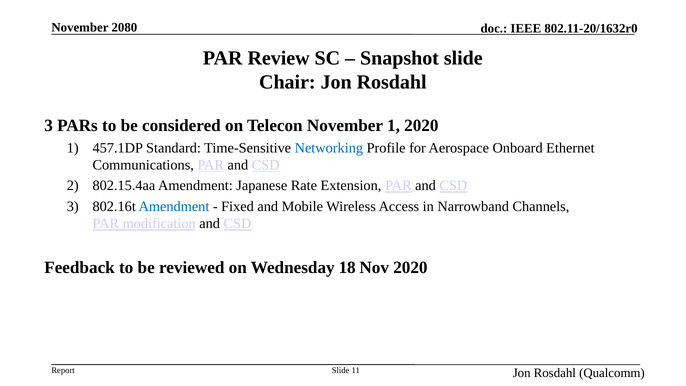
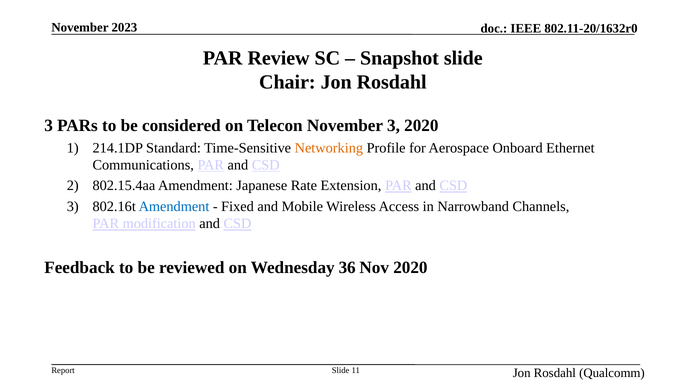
2080: 2080 -> 2023
November 1: 1 -> 3
457.1DP: 457.1DP -> 214.1DP
Networking colour: blue -> orange
18: 18 -> 36
